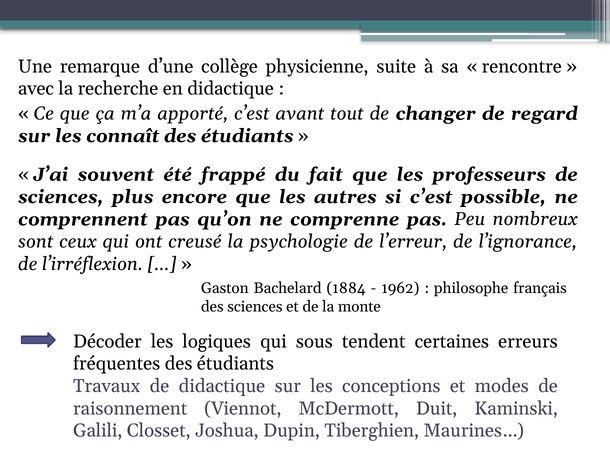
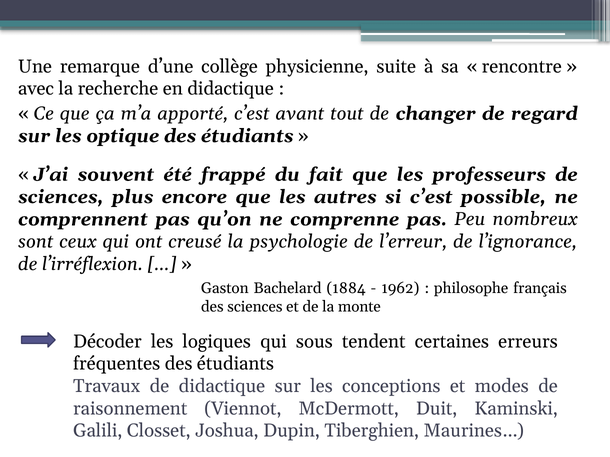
connaît: connaît -> optique
